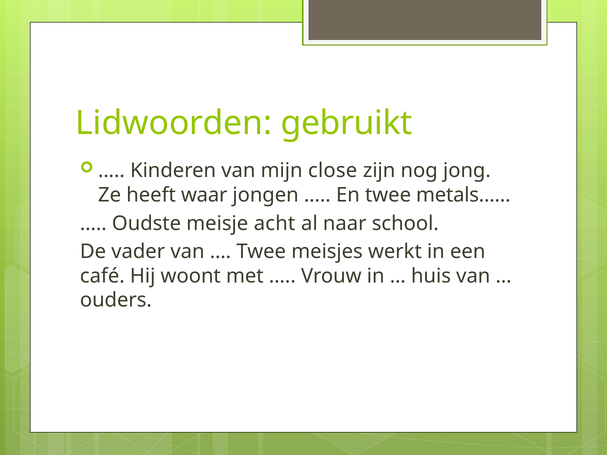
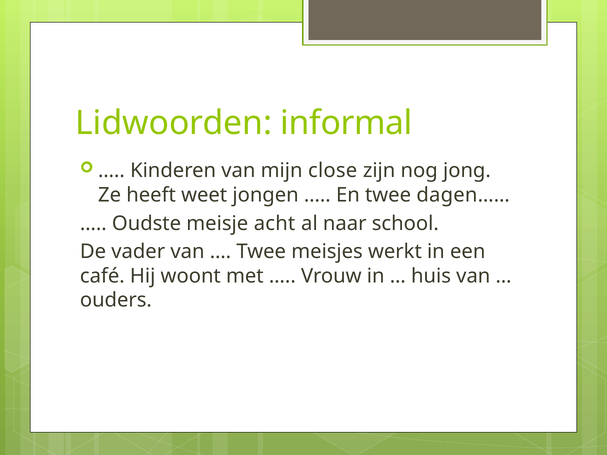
gebruikt: gebruikt -> informal
waar: waar -> weet
metals……: metals…… -> dagen……
